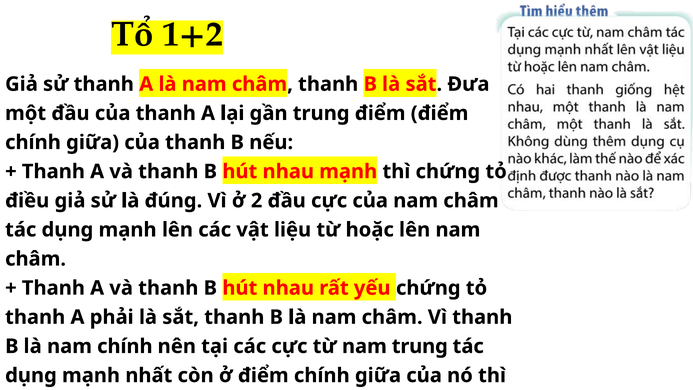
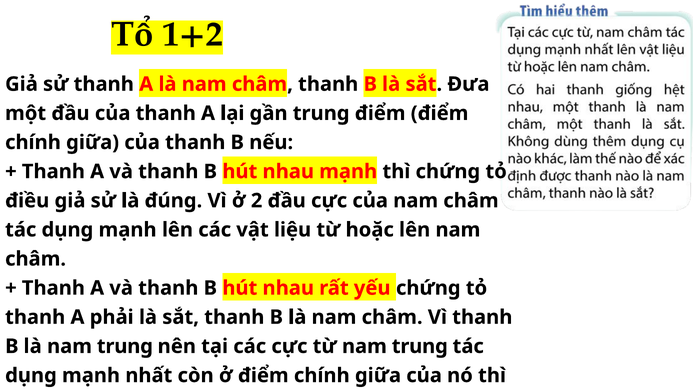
là nam chính: chính -> trung
